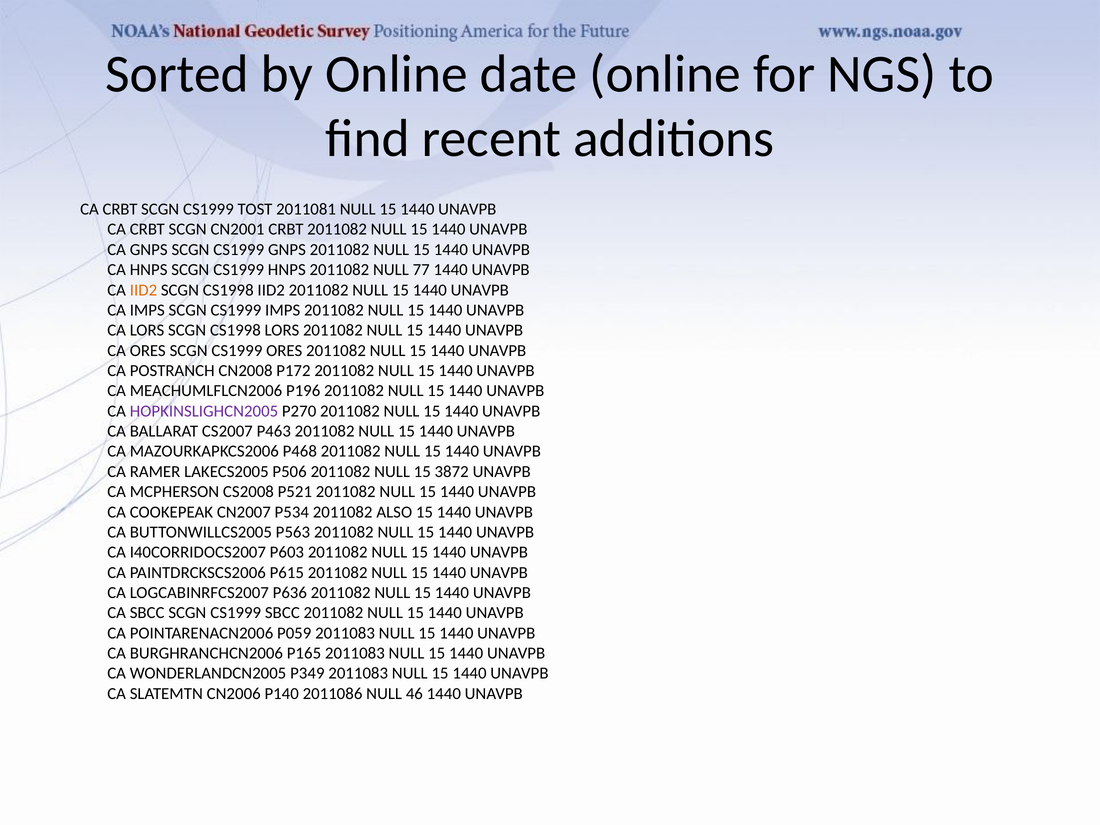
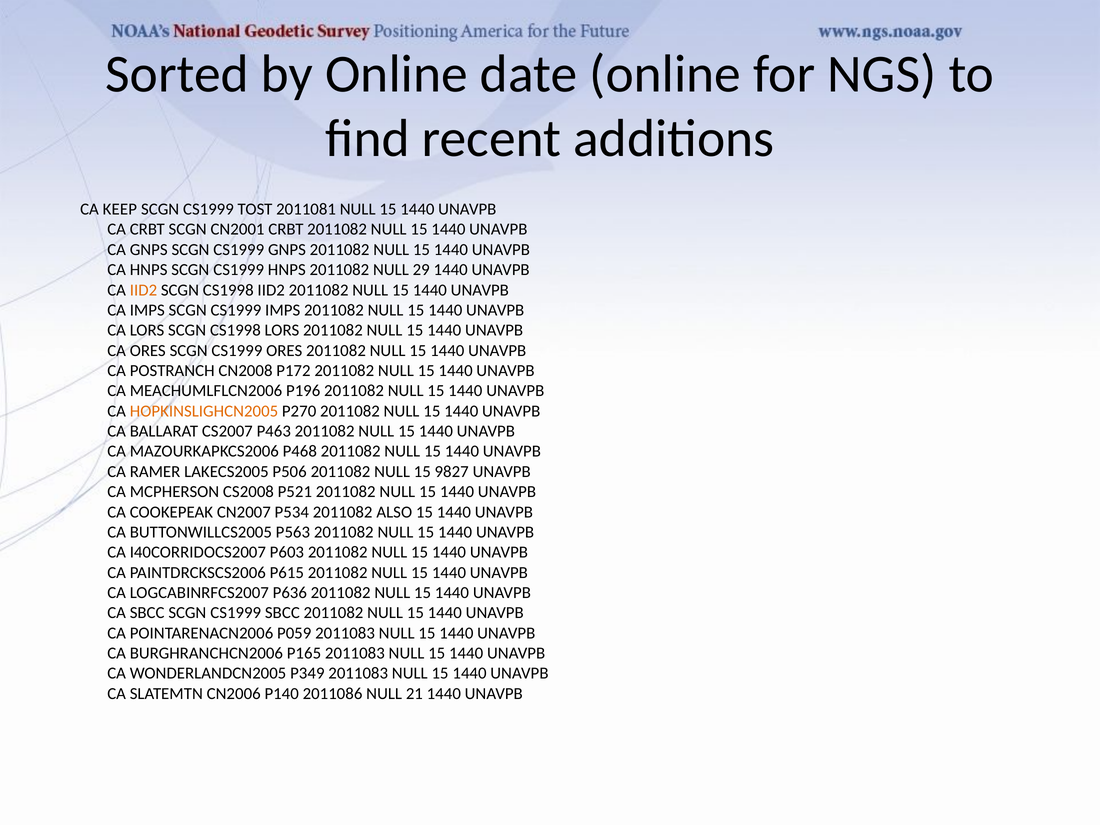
CRBT at (120, 209): CRBT -> KEEP
77: 77 -> 29
HOPKINSLIGHCN2005 colour: purple -> orange
3872: 3872 -> 9827
46: 46 -> 21
